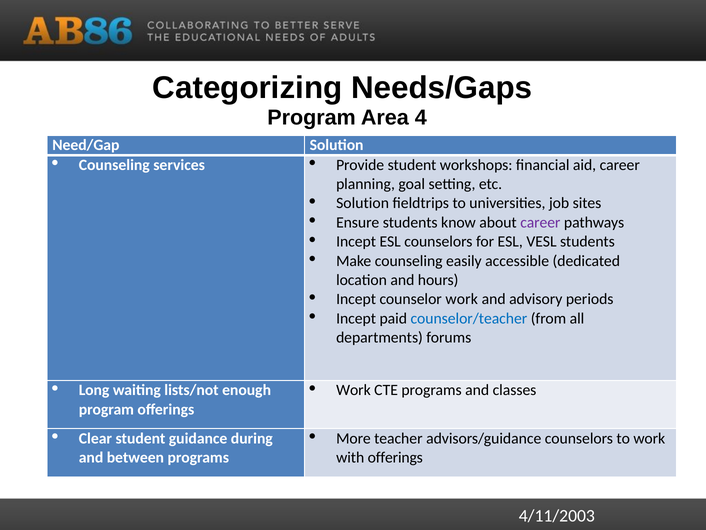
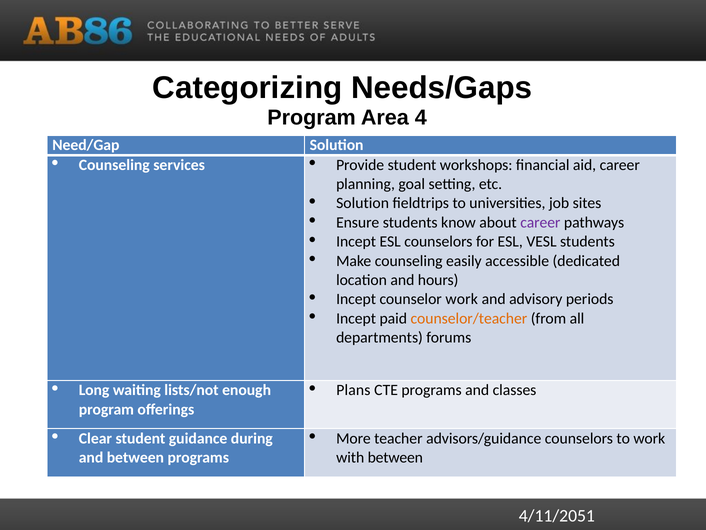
counselor/teacher colour: blue -> orange
Work at (353, 390): Work -> Plans
with offerings: offerings -> between
4/11/2003: 4/11/2003 -> 4/11/2051
